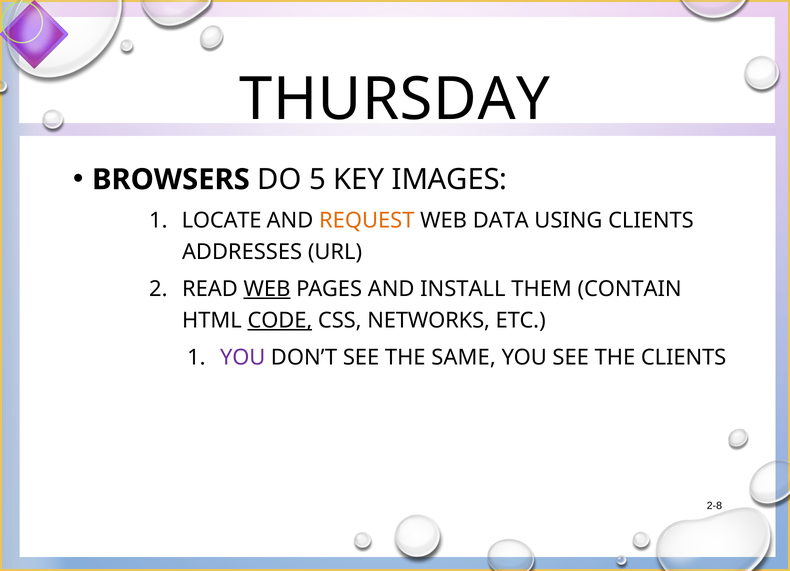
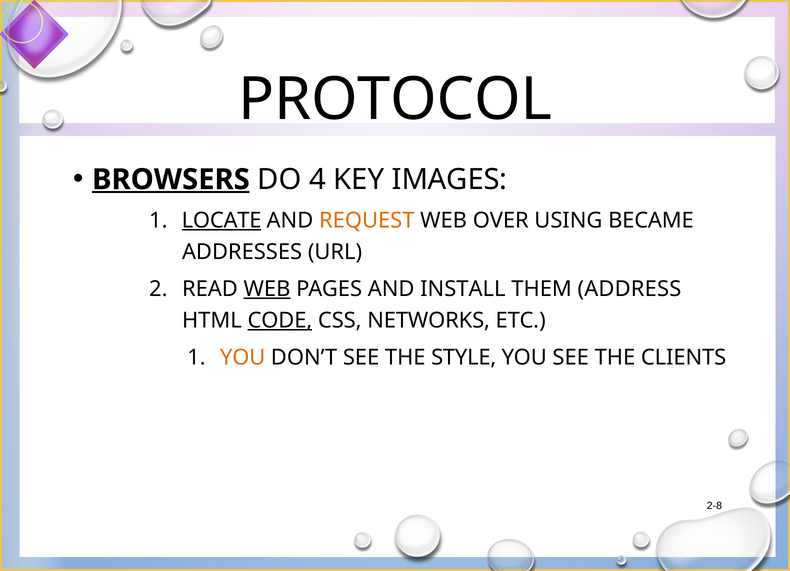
THURSDAY: THURSDAY -> PROTOCOL
BROWSERS underline: none -> present
5: 5 -> 4
LOCATE underline: none -> present
DATA: DATA -> OVER
USING CLIENTS: CLIENTS -> BECAME
CONTAIN: CONTAIN -> ADDRESS
YOU at (243, 357) colour: purple -> orange
SAME: SAME -> STYLE
